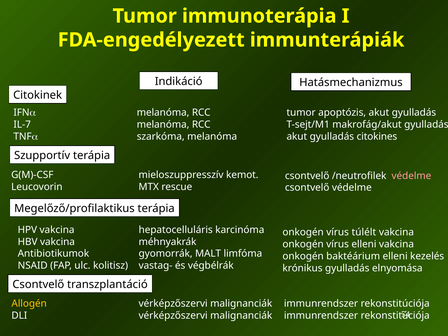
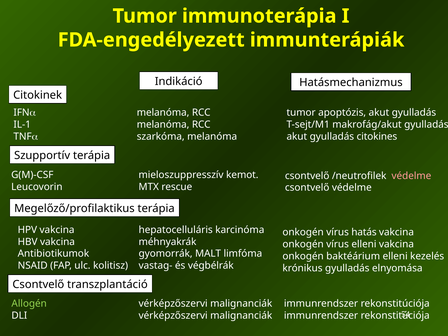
IL-7: IL-7 -> IL-1
túlélt: túlélt -> hatás
Allogén colour: yellow -> light green
